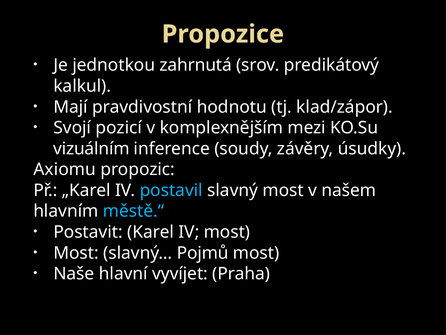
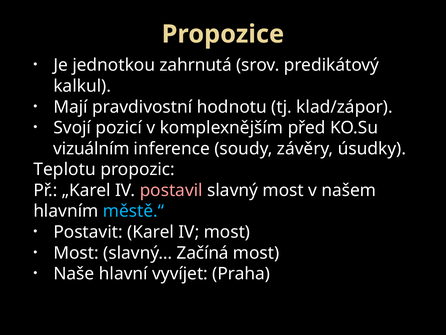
mezi: mezi -> před
Axiomu: Axiomu -> Teplotu
postavil colour: light blue -> pink
Pojmů: Pojmů -> Začíná
